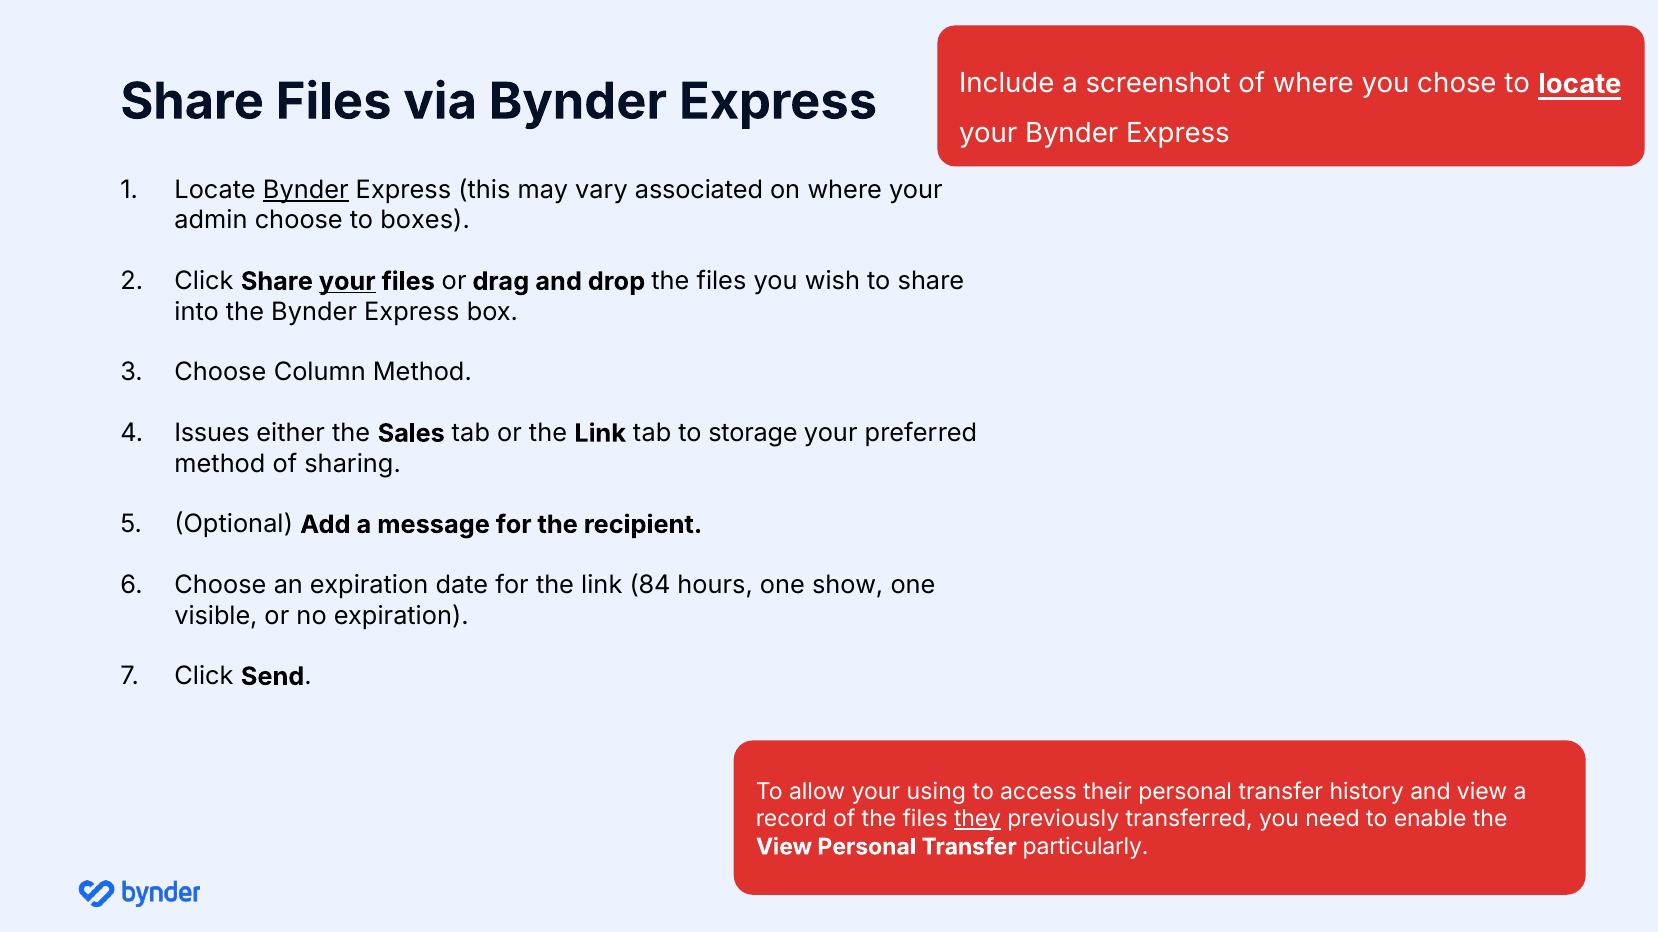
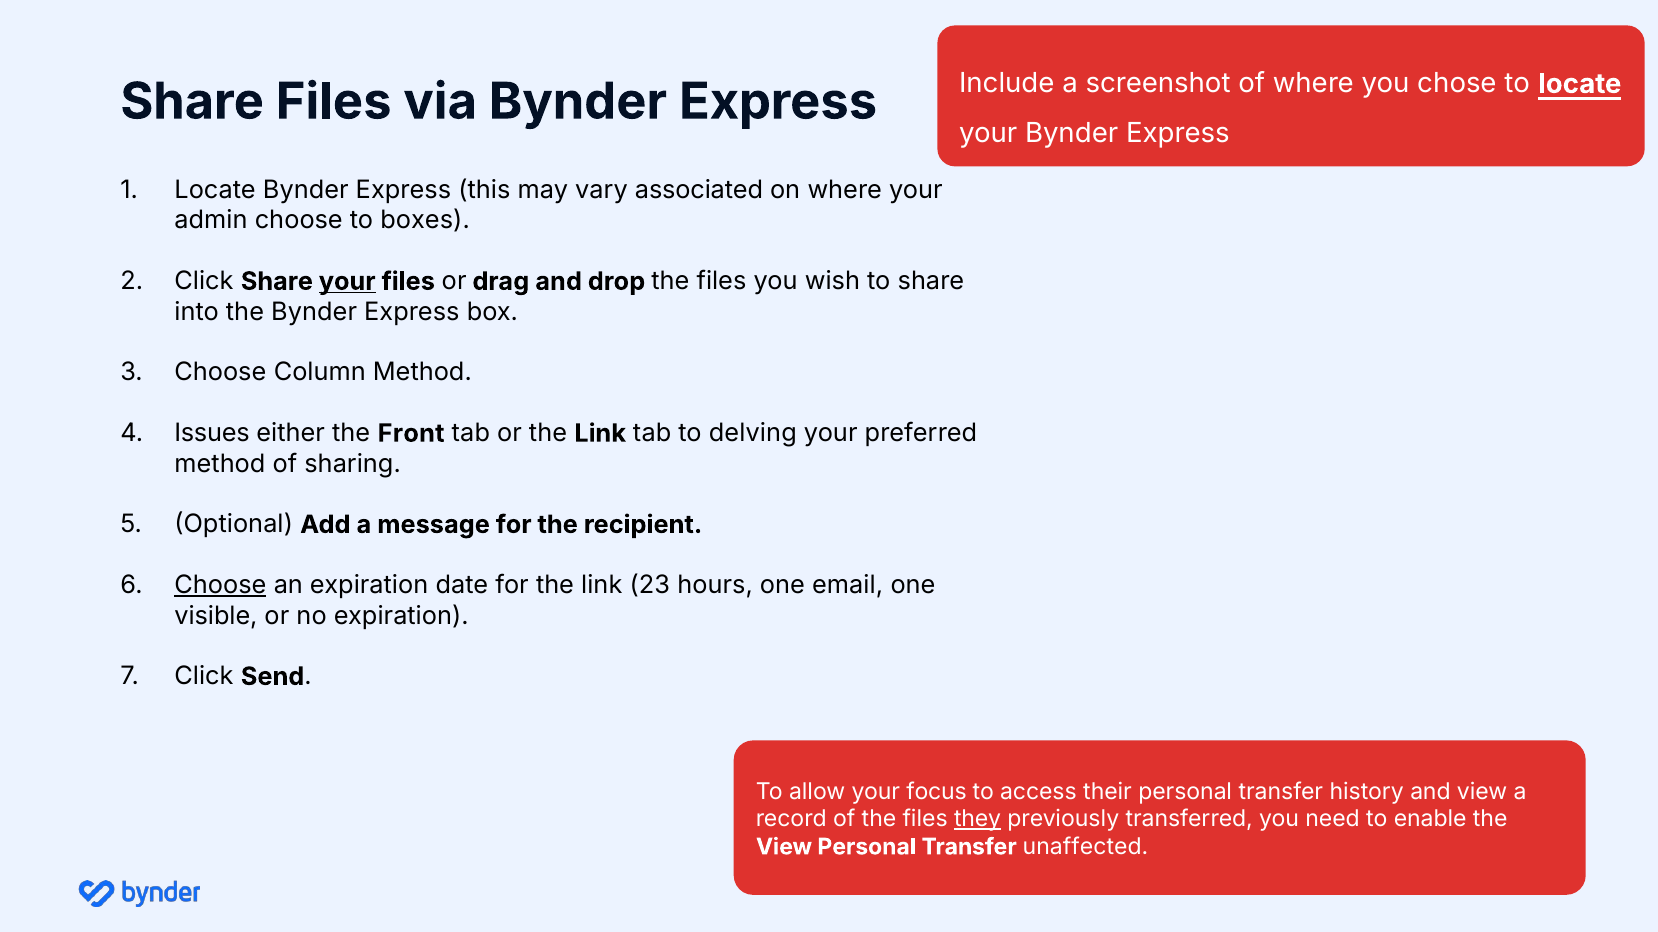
Bynder at (306, 190) underline: present -> none
Sales: Sales -> Front
storage: storage -> delving
Choose at (220, 586) underline: none -> present
84: 84 -> 23
show: show -> email
using: using -> focus
particularly: particularly -> unaffected
